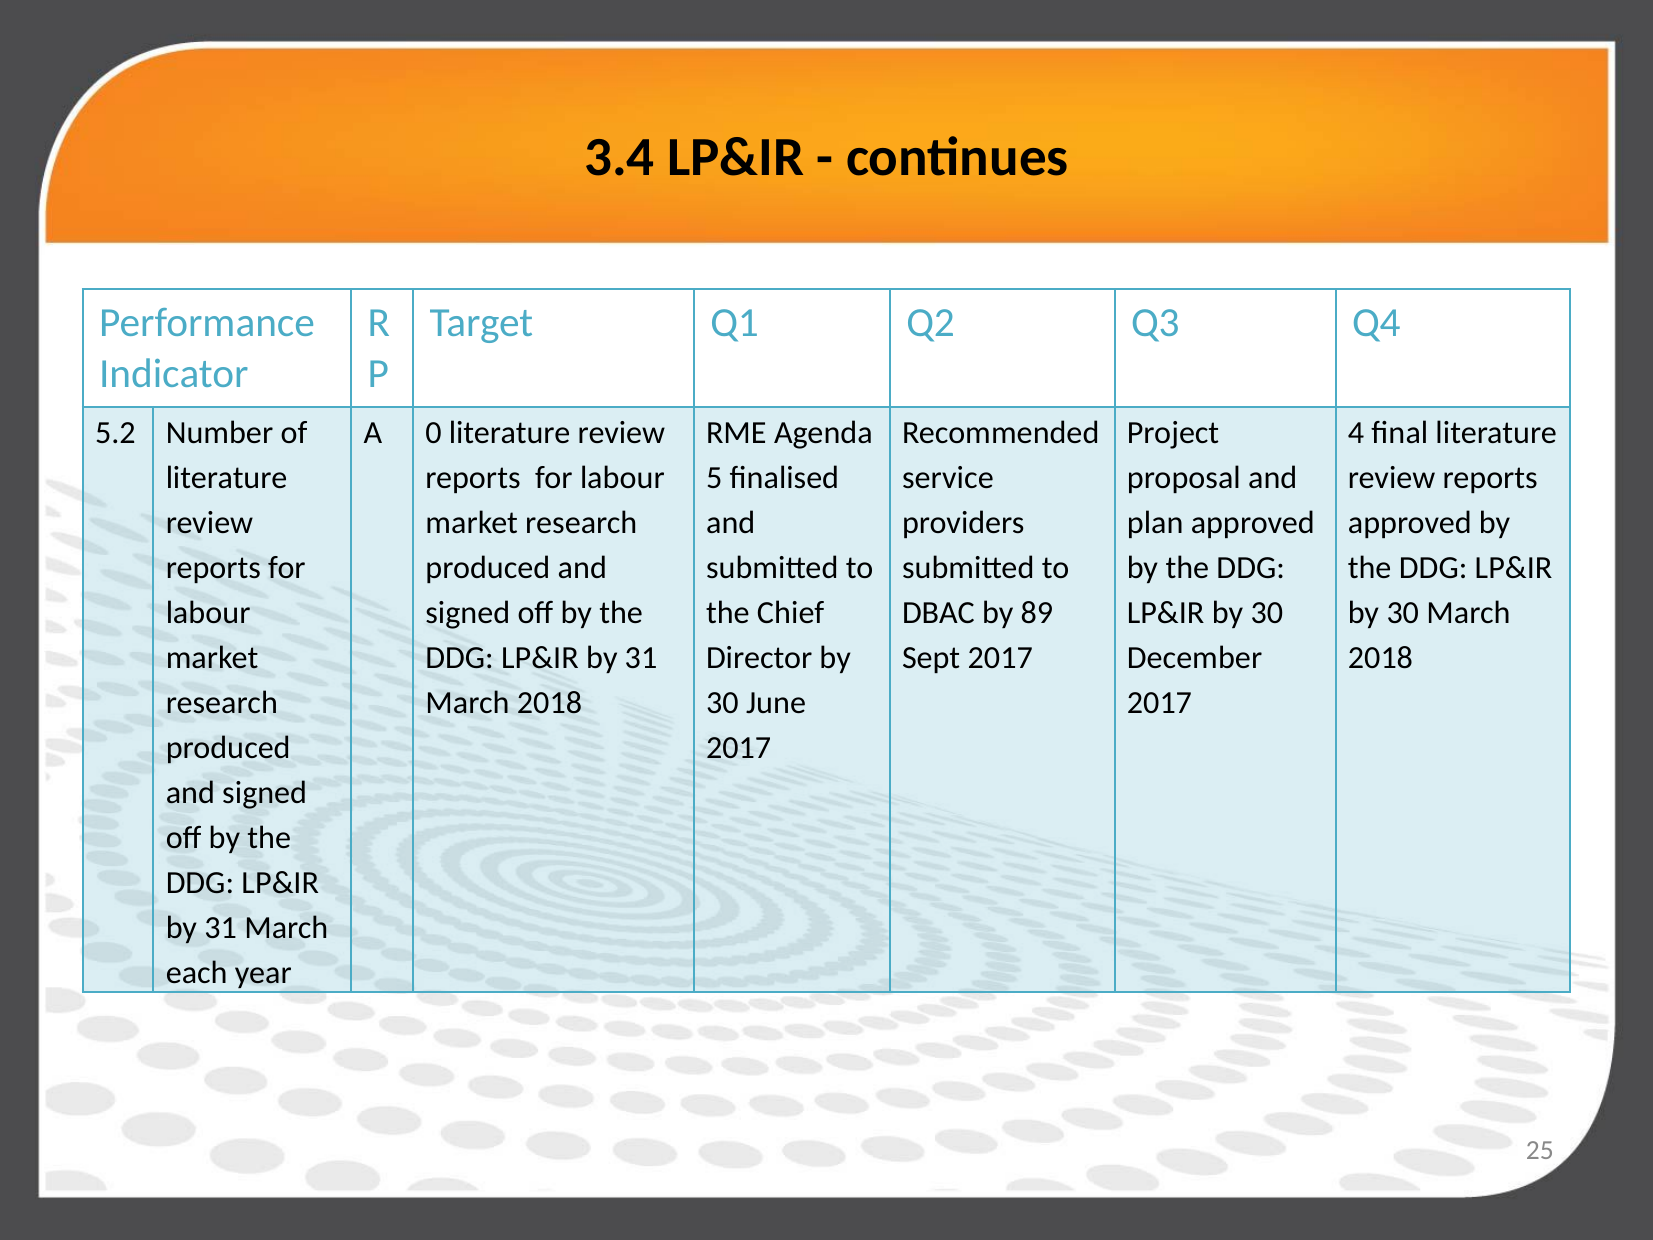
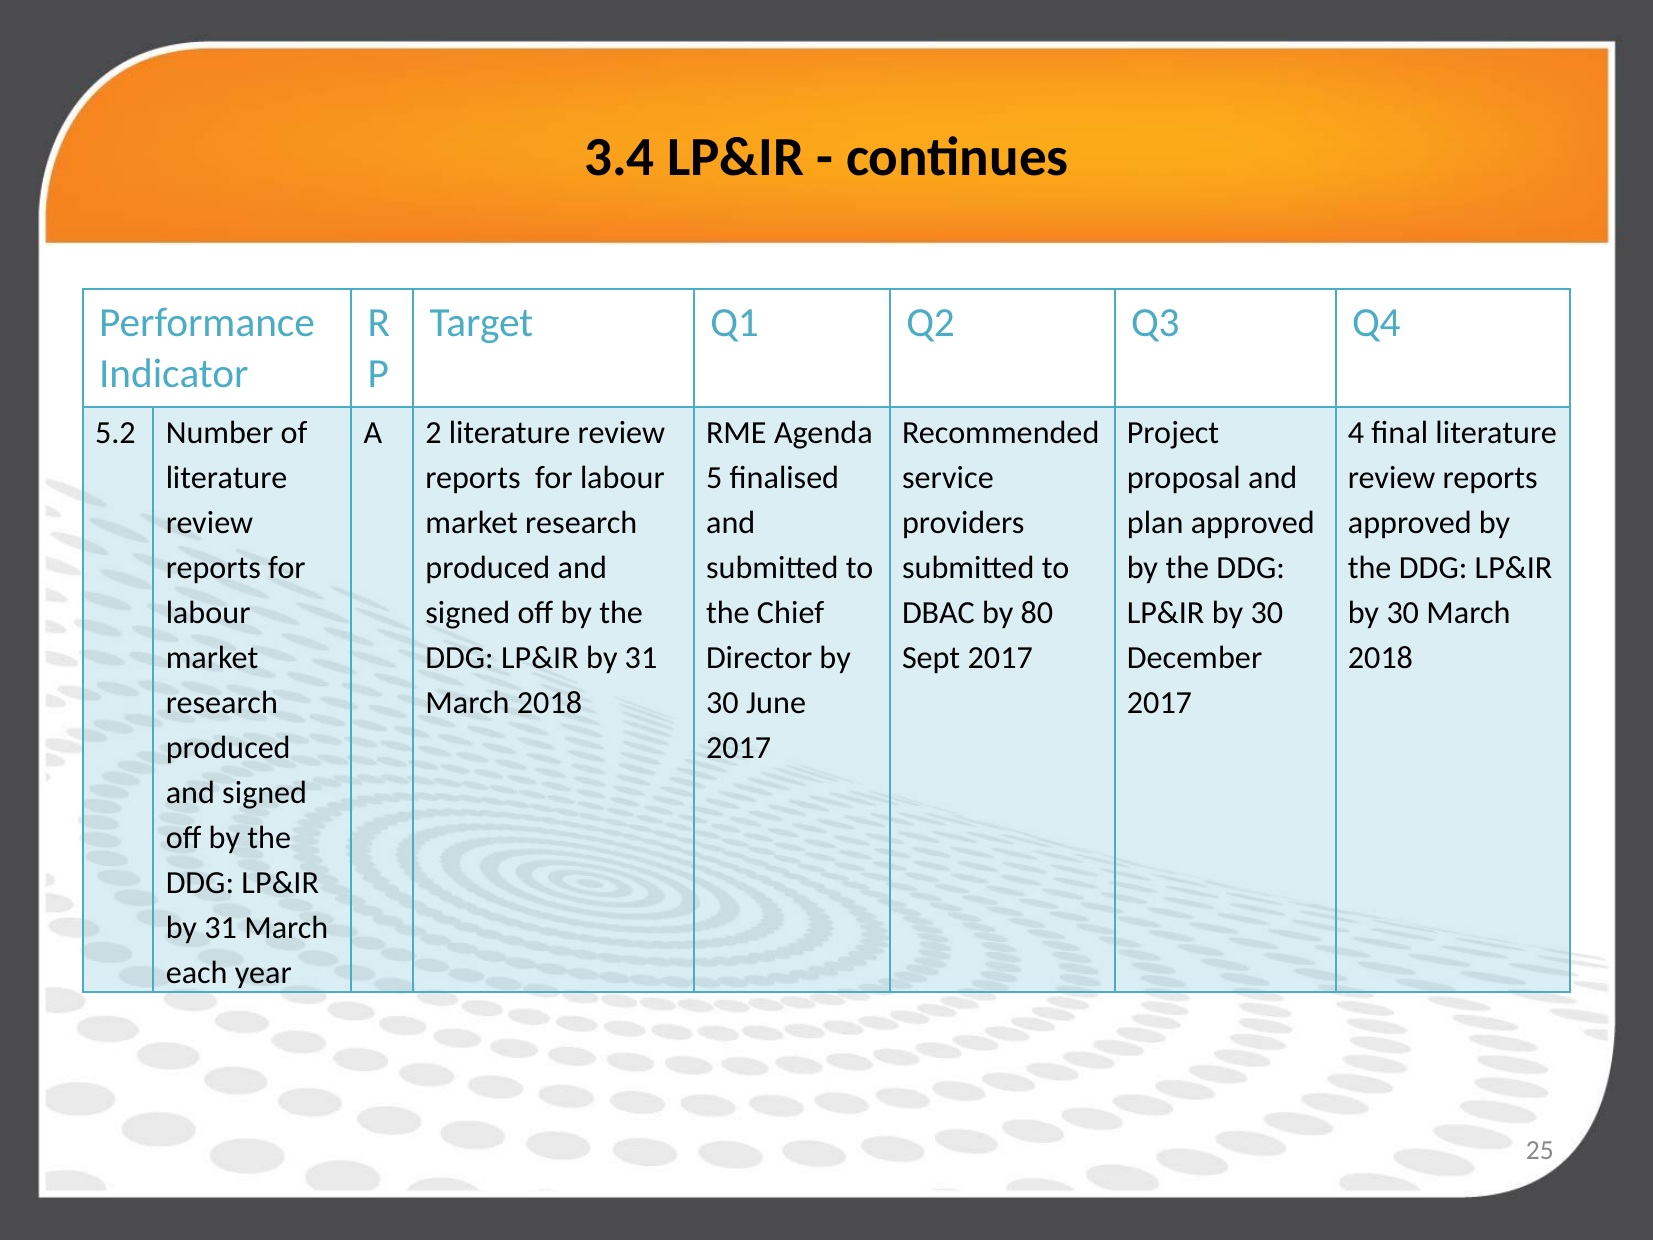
0: 0 -> 2
89: 89 -> 80
